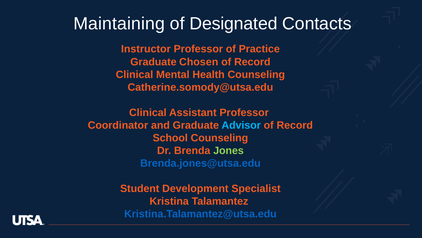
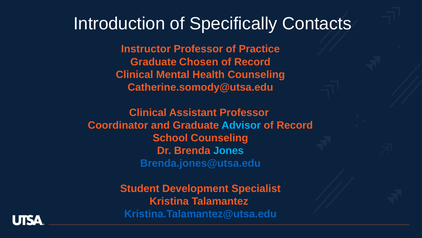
Maintaining: Maintaining -> Introduction
Designated: Designated -> Specifically
Jones colour: light green -> light blue
